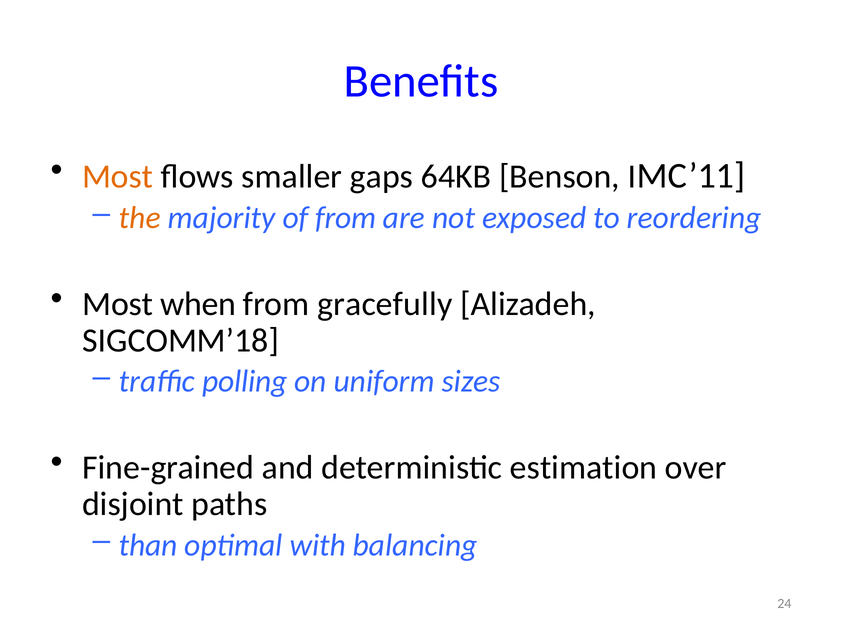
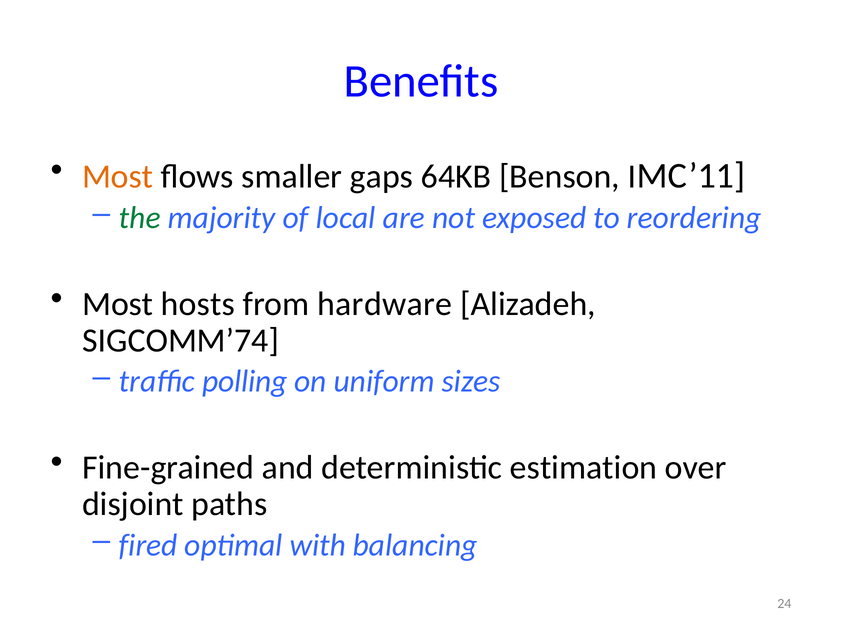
the colour: orange -> green
of from: from -> local
when: when -> hosts
gracefully: gracefully -> hardware
SIGCOMM’18: SIGCOMM’18 -> SIGCOMM’74
than: than -> fired
